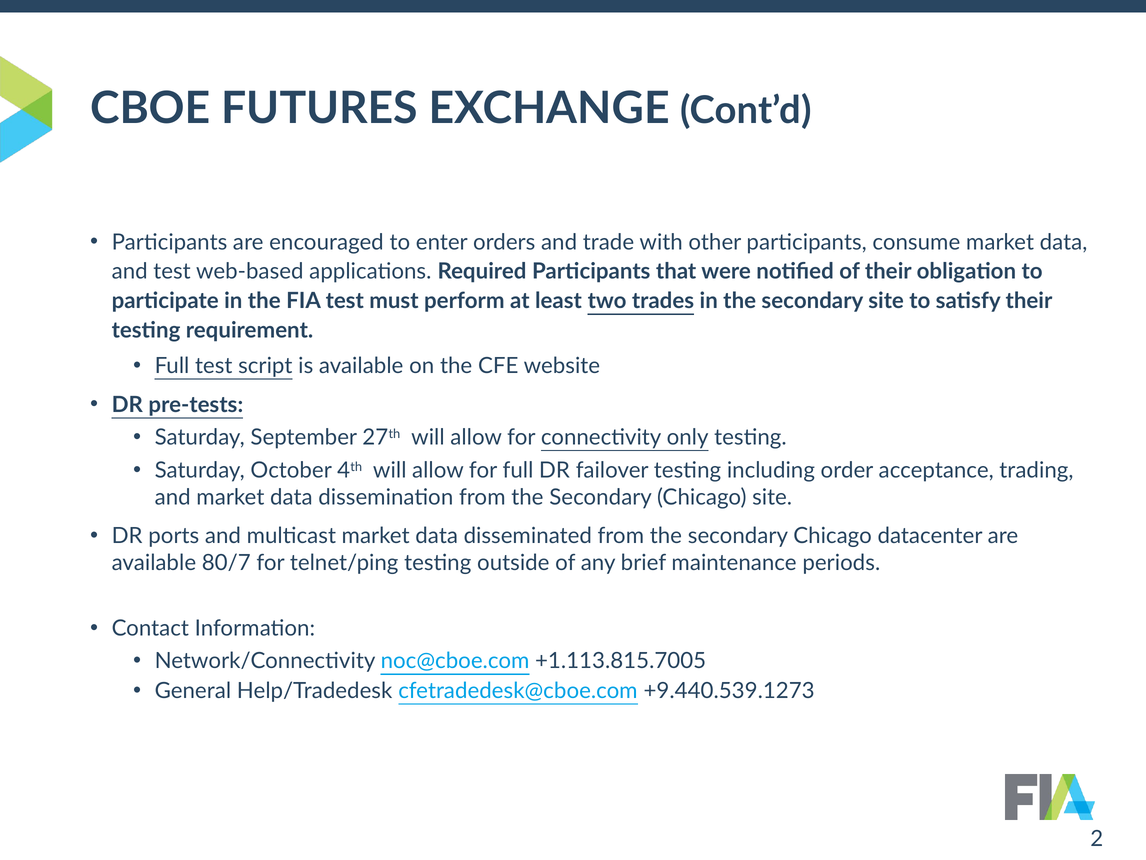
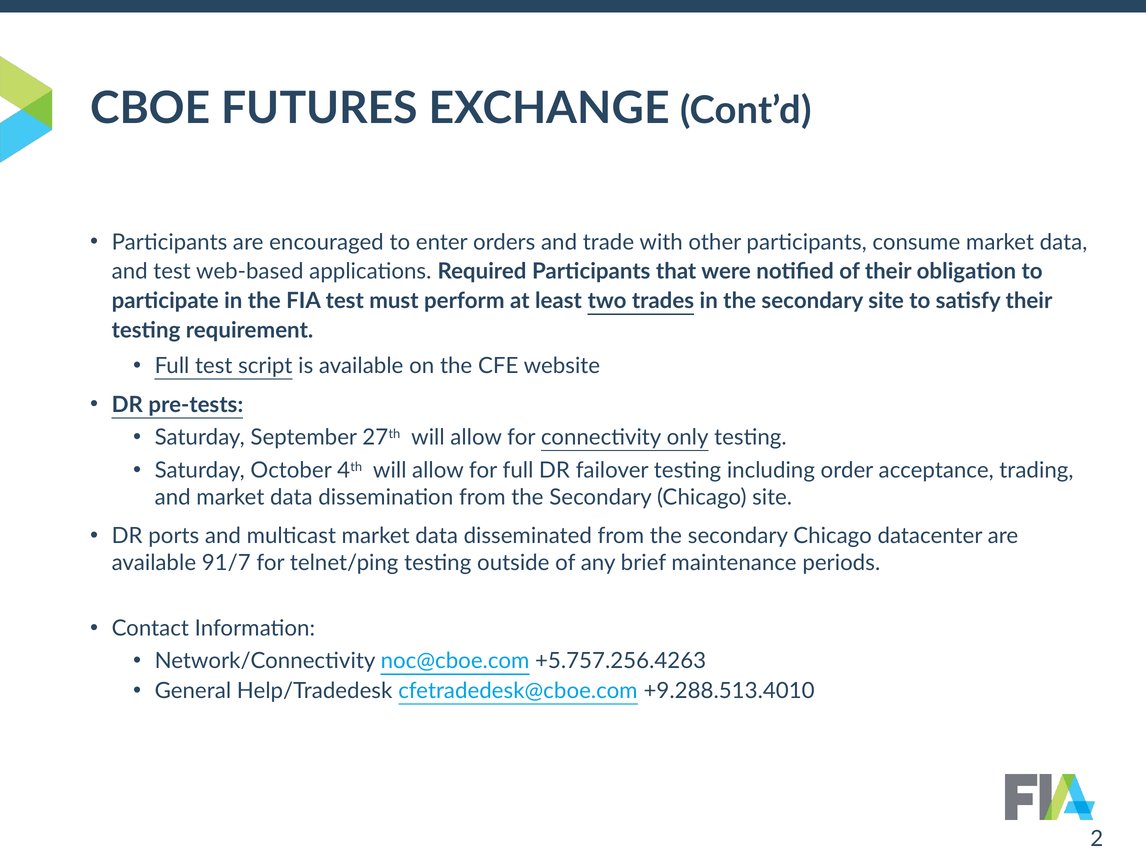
80/7: 80/7 -> 91/7
+1.113.815.7005: +1.113.815.7005 -> +5.757.256.4263
+9.440.539.1273: +9.440.539.1273 -> +9.288.513.4010
